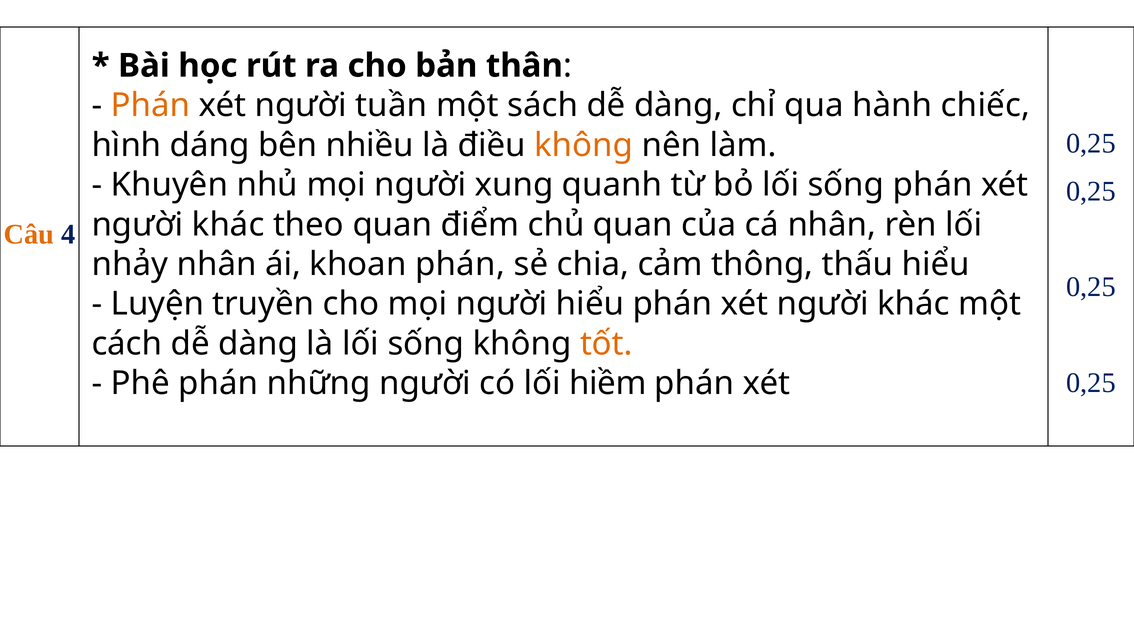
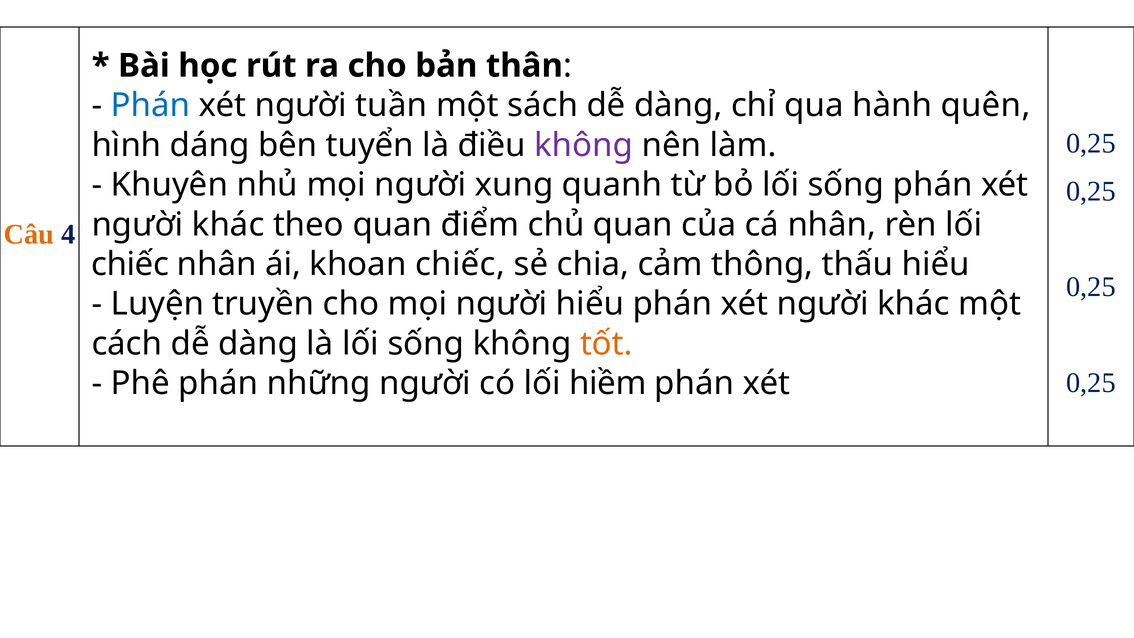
Phán at (151, 105) colour: orange -> blue
chiếc: chiếc -> quên
nhiều: nhiều -> tuyển
không at (584, 145) colour: orange -> purple
nhảy at (130, 264): nhảy -> chiếc
khoan phán: phán -> chiếc
